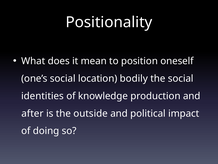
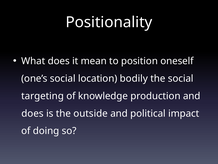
identities: identities -> targeting
after at (32, 113): after -> does
